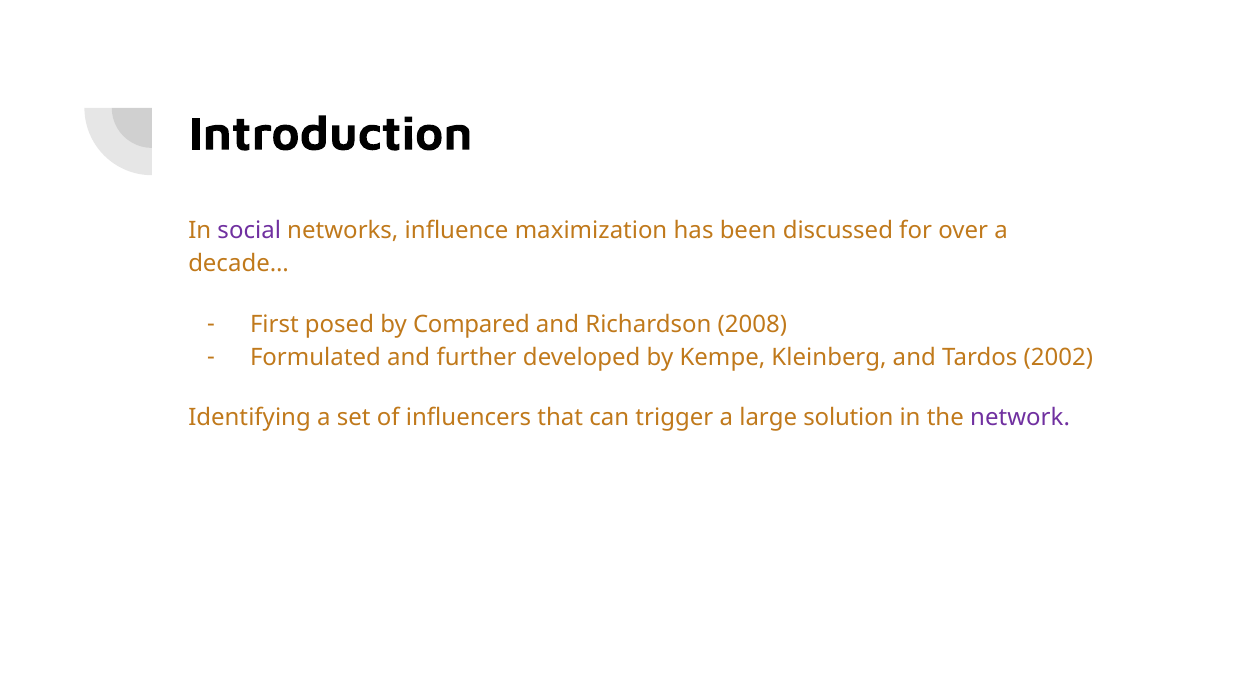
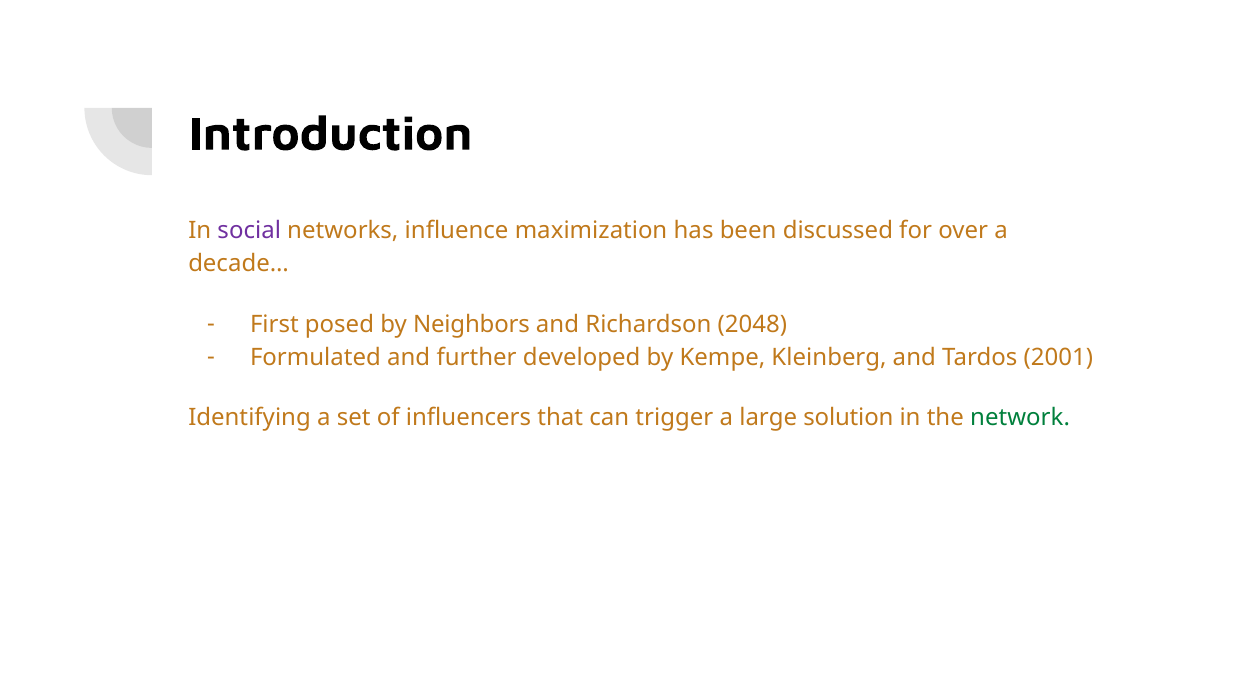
Compared: Compared -> Neighbors
2008: 2008 -> 2048
2002: 2002 -> 2001
network colour: purple -> green
